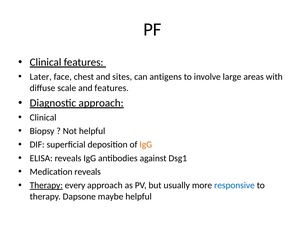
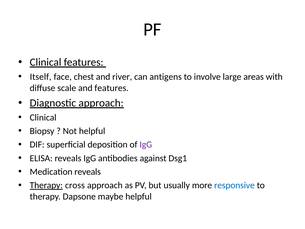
Later: Later -> Itself
sites: sites -> river
IgG at (146, 145) colour: orange -> purple
every: every -> cross
